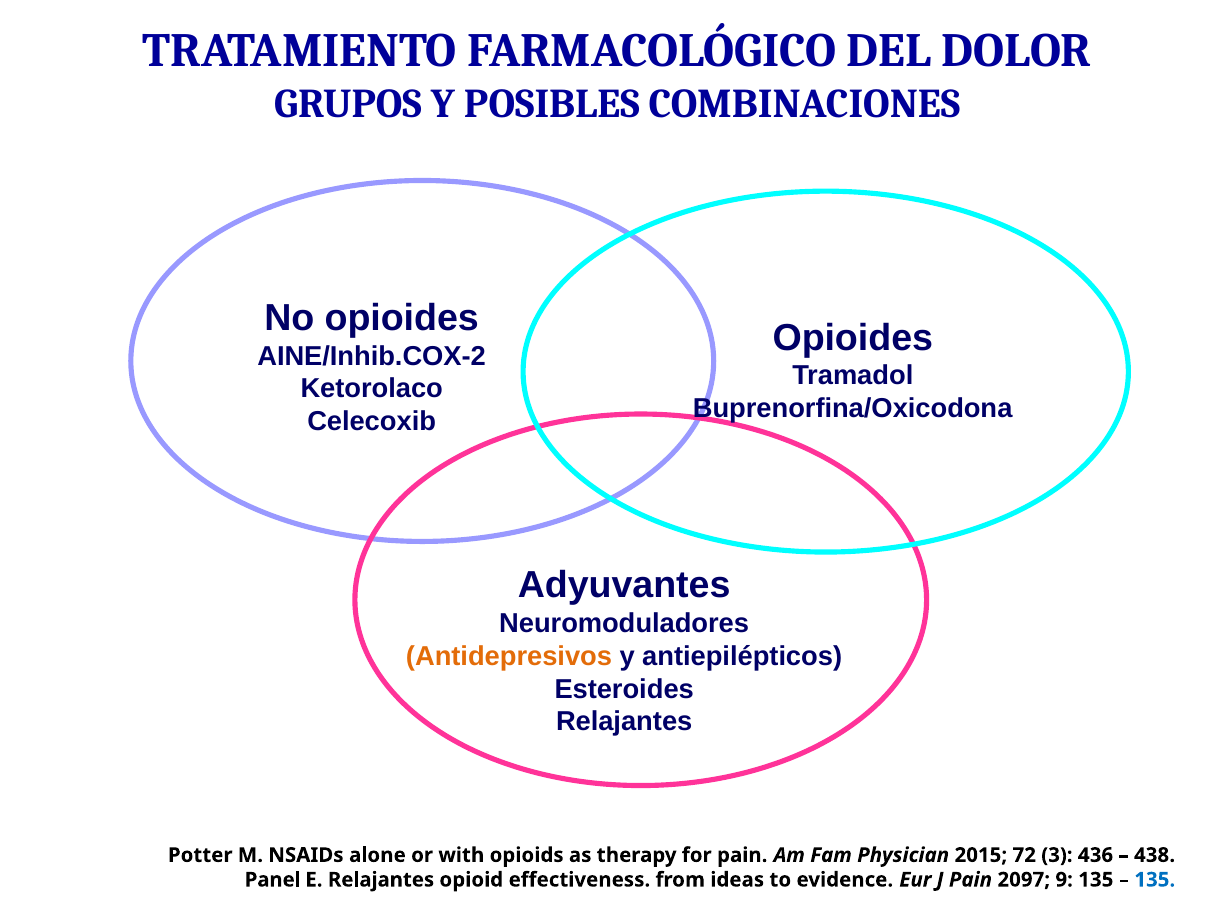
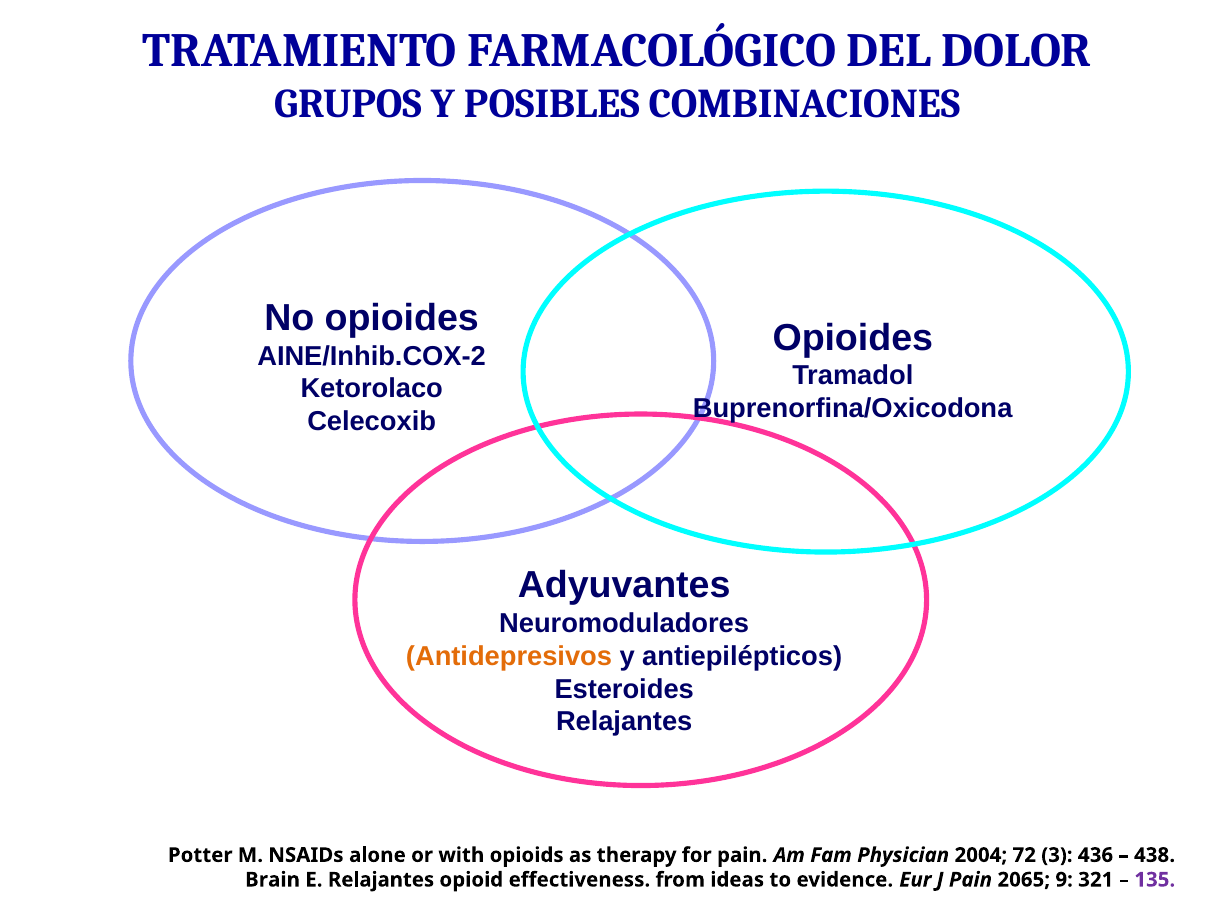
2015: 2015 -> 2004
Panel: Panel -> Brain
2097: 2097 -> 2065
9 135: 135 -> 321
135 at (1155, 880) colour: blue -> purple
